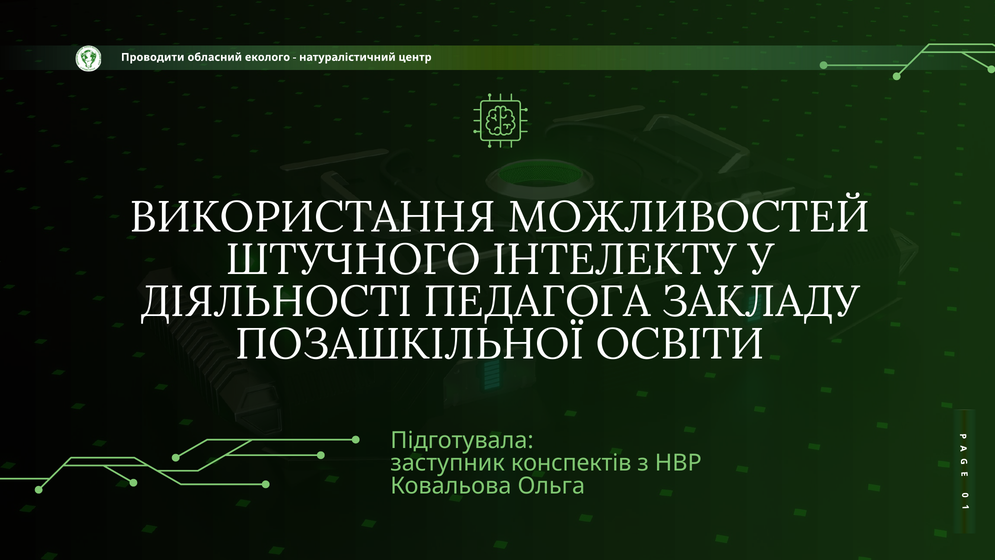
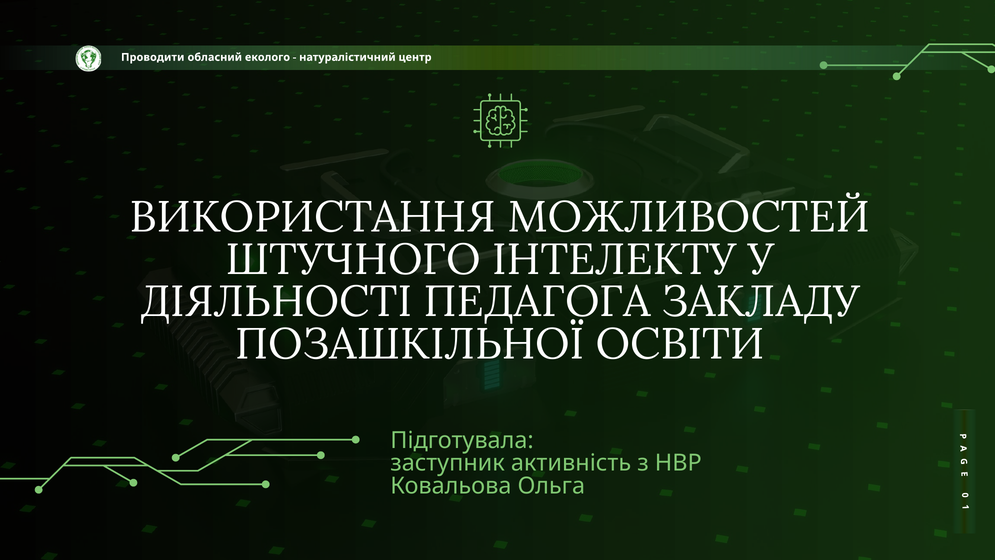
конспектів: конспектів -> активність
